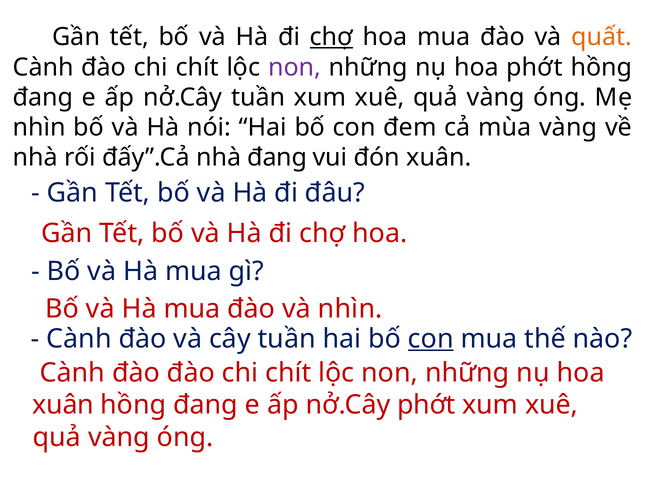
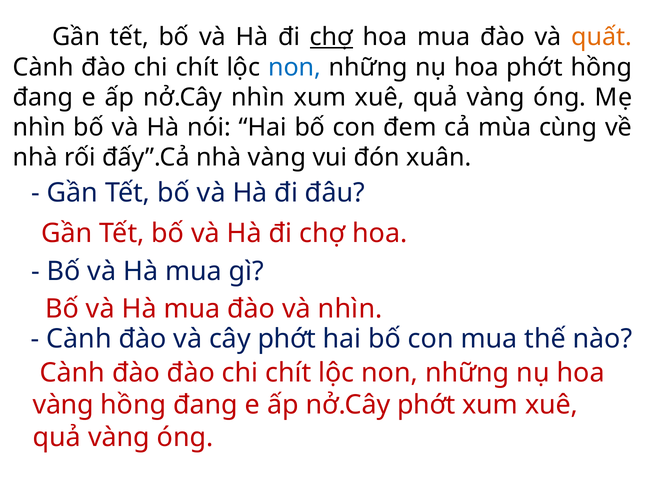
non at (294, 67) colour: purple -> blue
nở.Cây tuần: tuần -> nhìn
mùa vàng: vàng -> cùng
nhà đang: đang -> vàng
cây tuần: tuần -> phớt
con at (431, 339) underline: present -> none
xuân at (63, 405): xuân -> vàng
